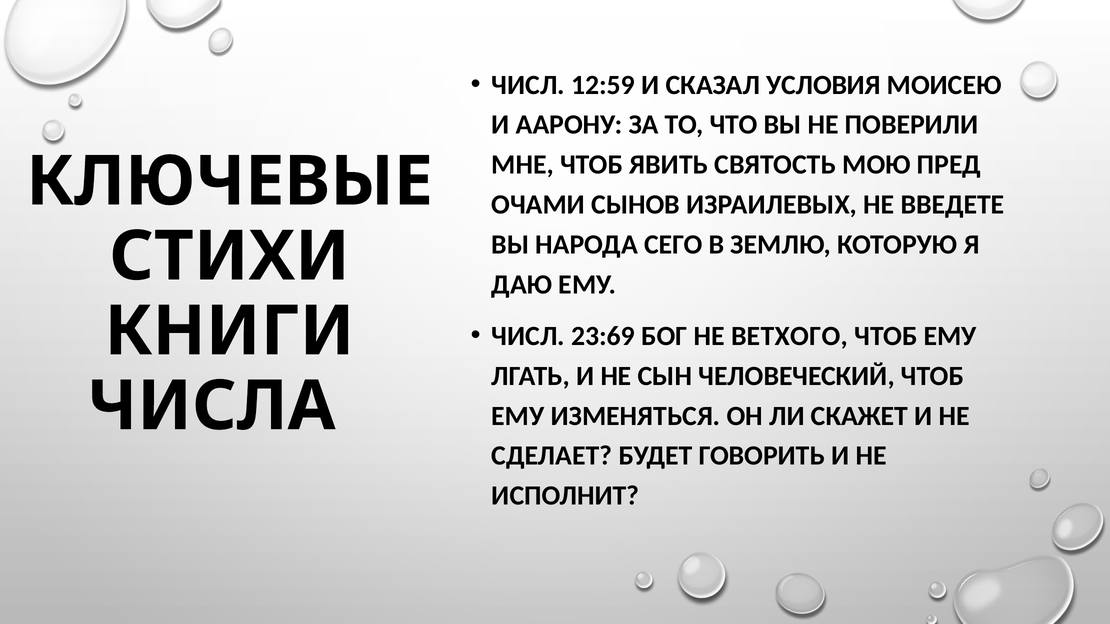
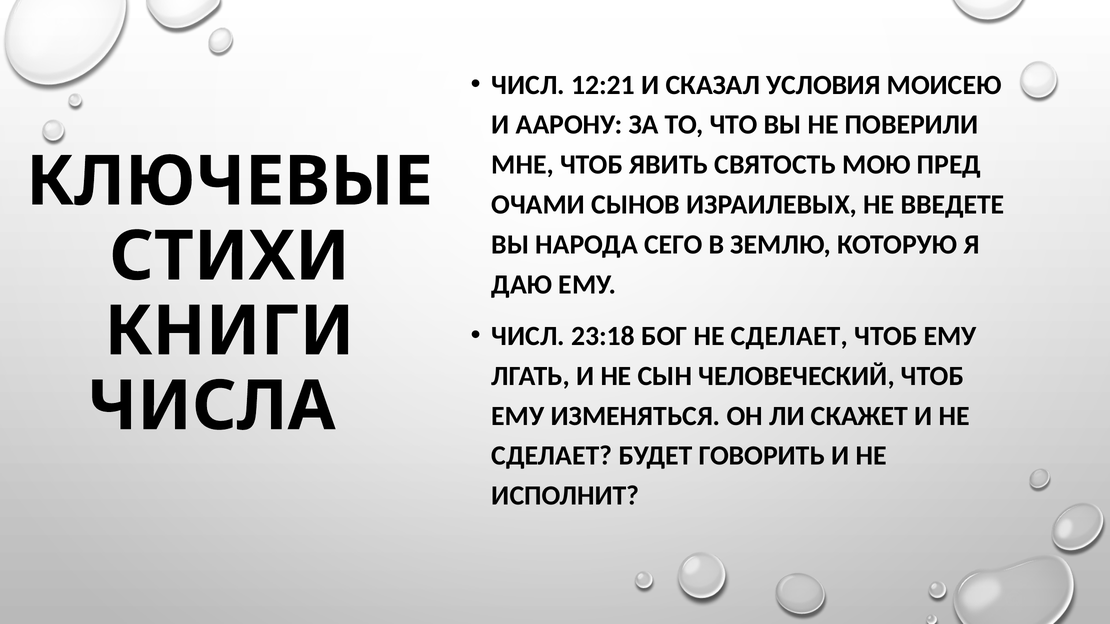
12:59: 12:59 -> 12:21
23:69: 23:69 -> 23:18
БОГ НЕ ВЕТХОГО: ВЕТХОГО -> СДЕЛАЕТ
